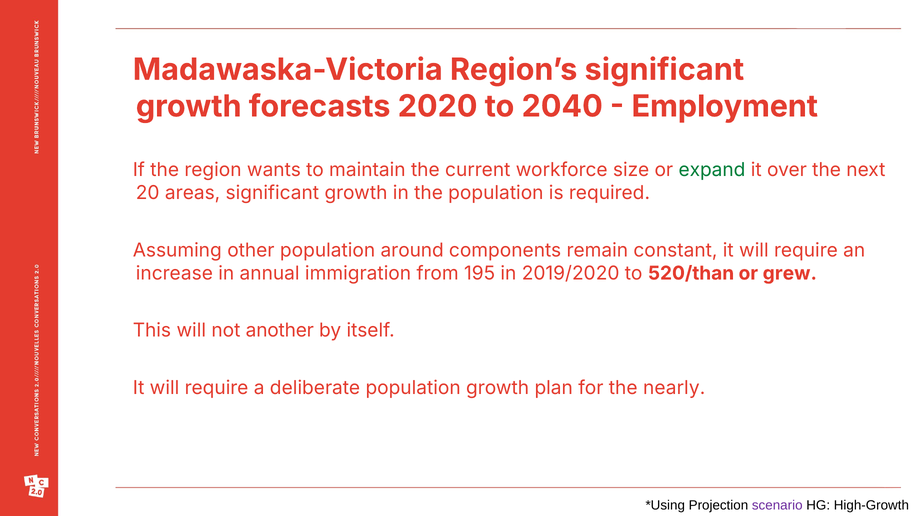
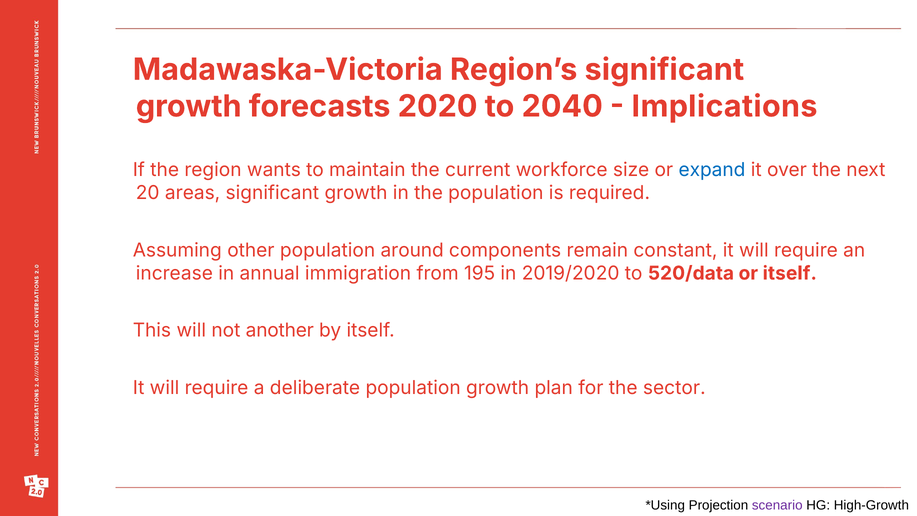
Employment: Employment -> Implications
expand colour: green -> blue
520/than: 520/than -> 520/data
or grew: grew -> itself
nearly: nearly -> sector
